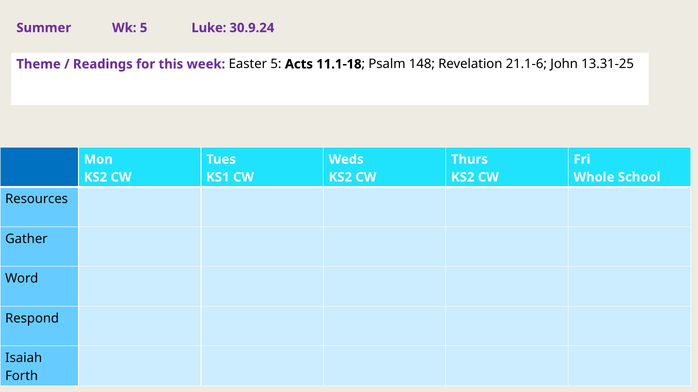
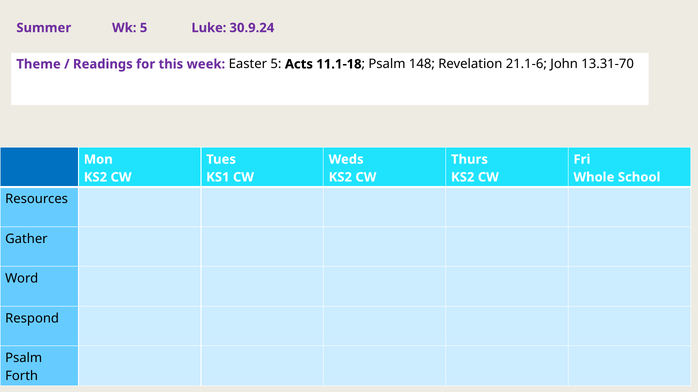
13.31-25: 13.31-25 -> 13.31-70
Isaiah at (24, 359): Isaiah -> Psalm
